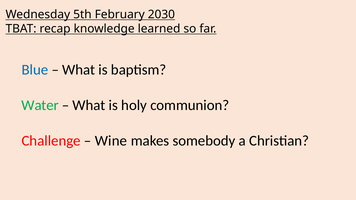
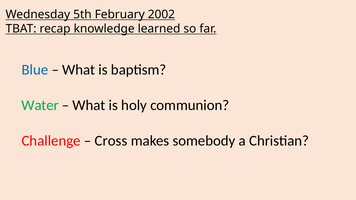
2030: 2030 -> 2002
Wine: Wine -> Cross
